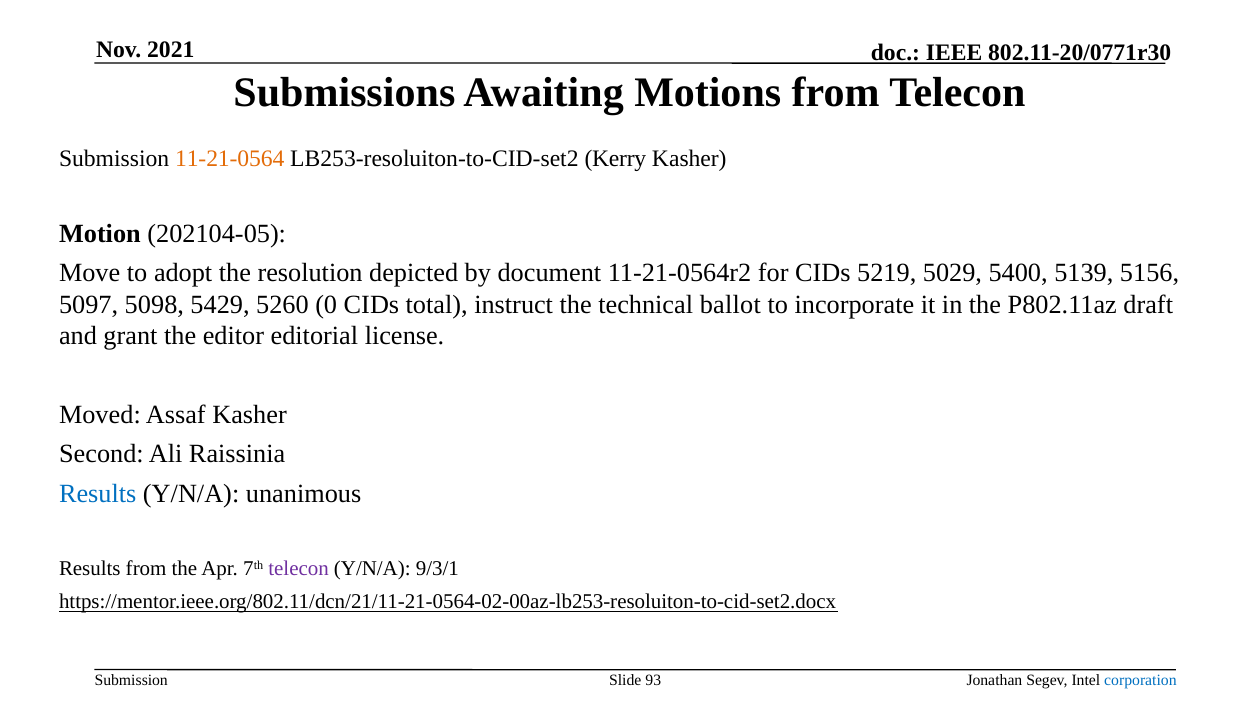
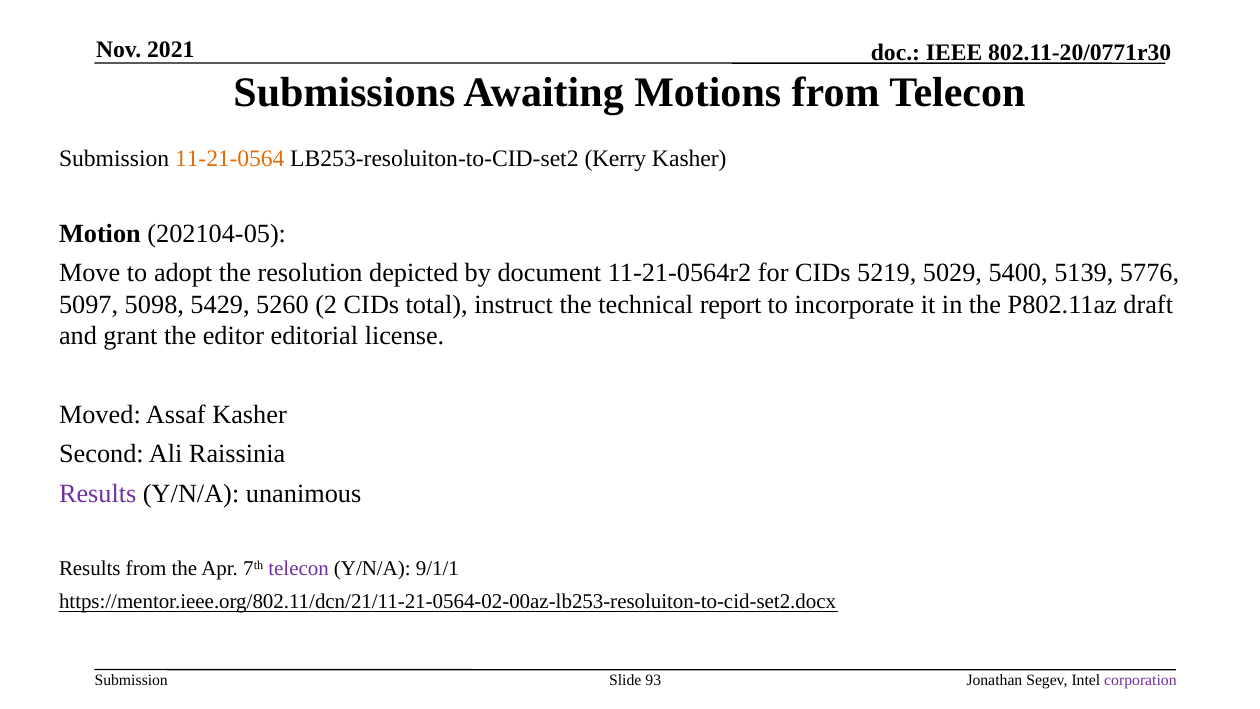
5156: 5156 -> 5776
0: 0 -> 2
ballot: ballot -> report
Results at (98, 493) colour: blue -> purple
9/3/1: 9/3/1 -> 9/1/1
corporation colour: blue -> purple
